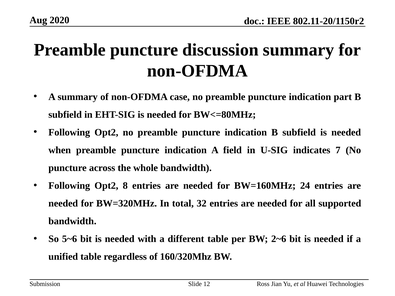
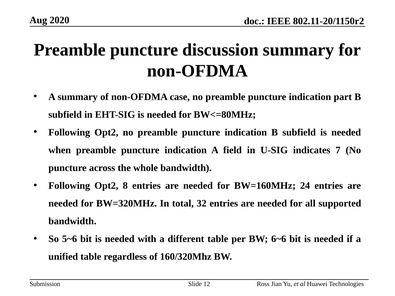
2~6: 2~6 -> 6~6
